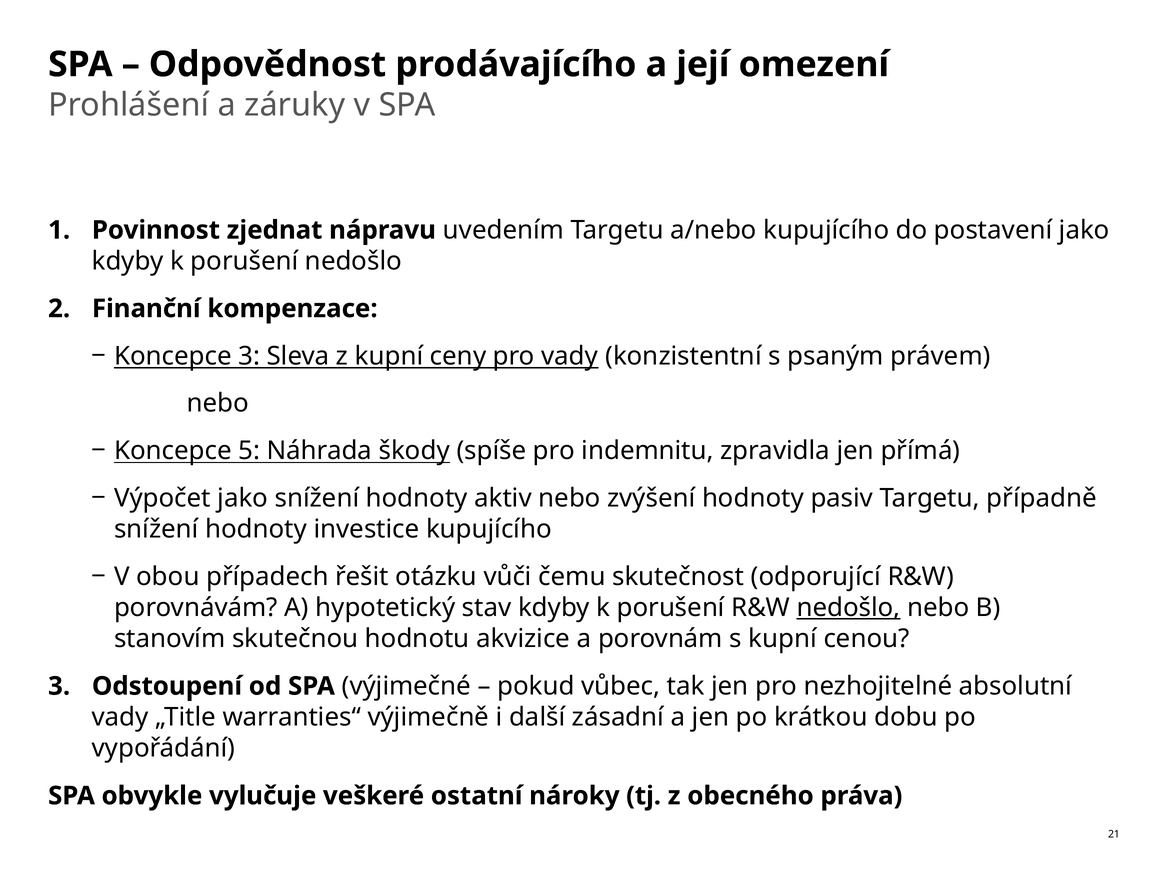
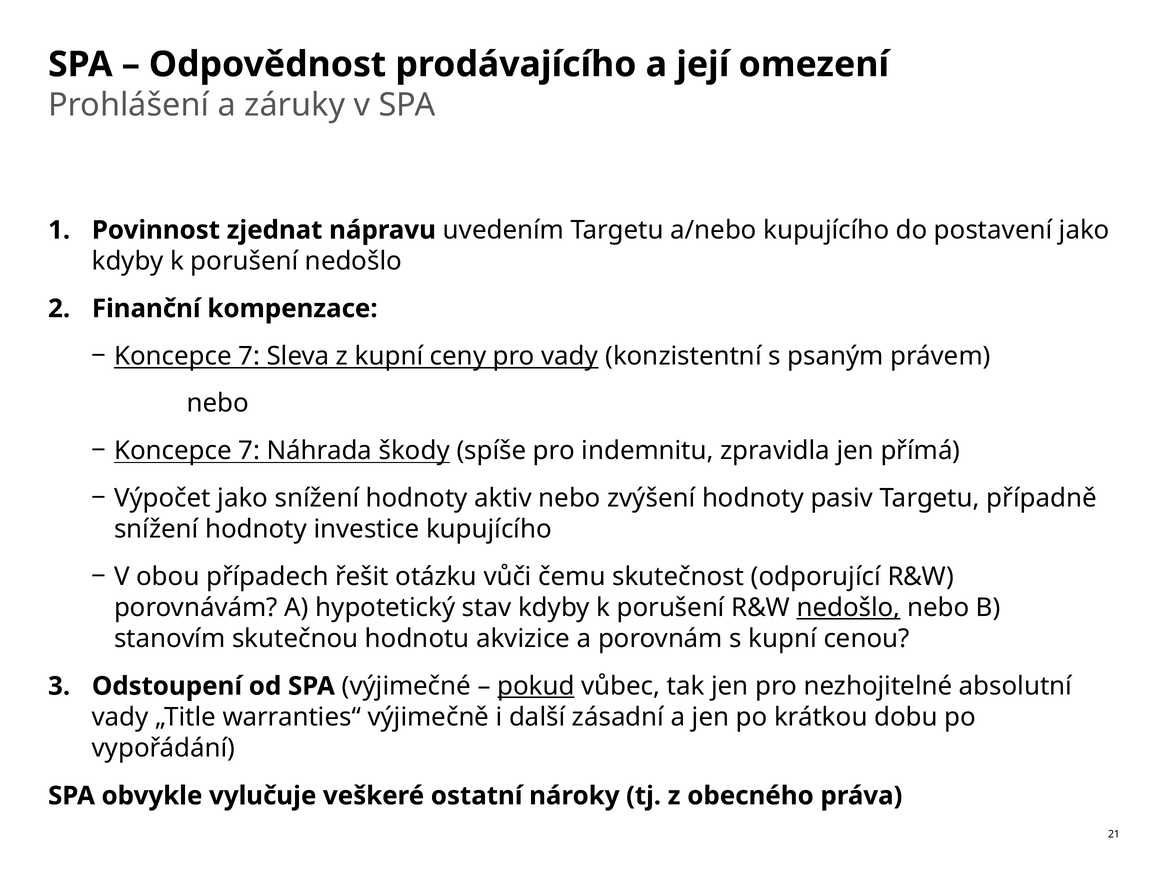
3 at (249, 356): 3 -> 7
5 at (249, 451): 5 -> 7
pokud underline: none -> present
